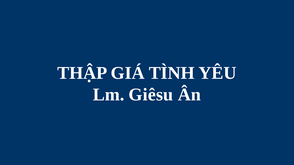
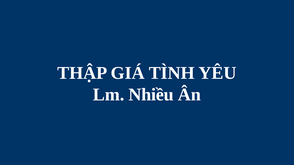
Giêsu: Giêsu -> Nhiều
